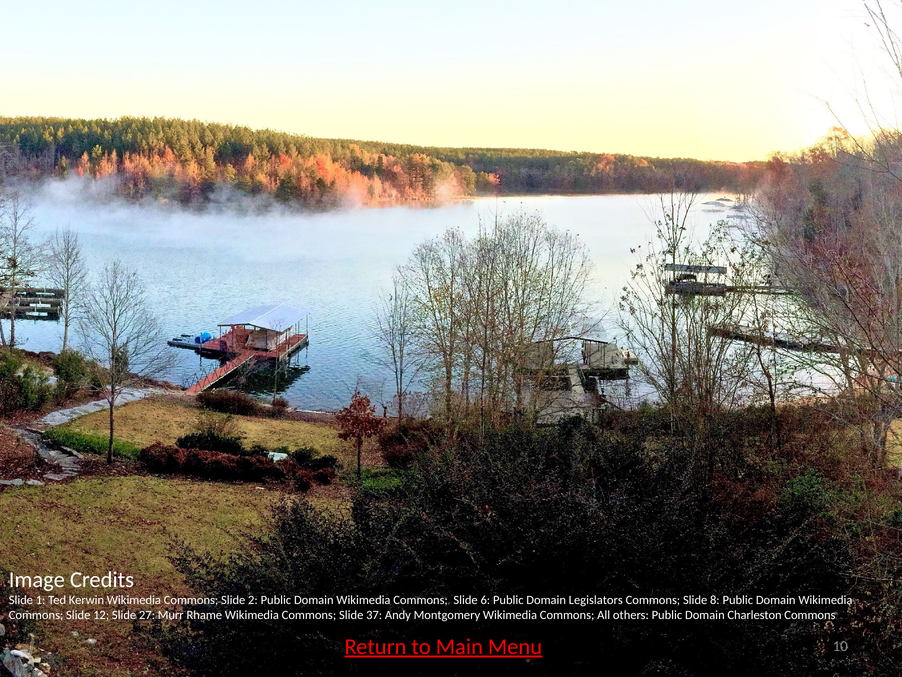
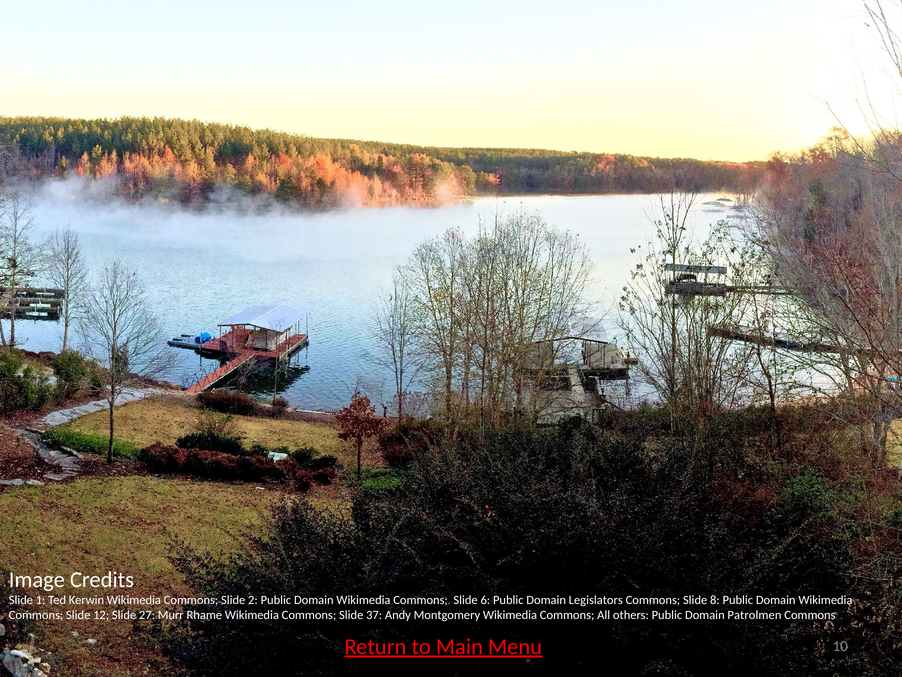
Charleston: Charleston -> Patrolmen
